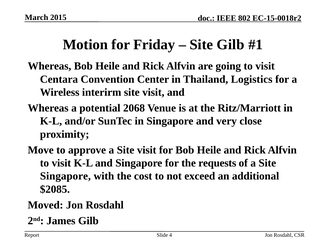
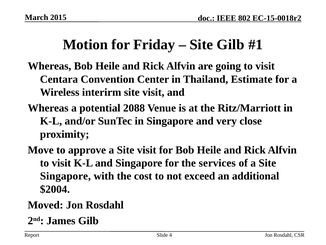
Logistics: Logistics -> Estimate
2068: 2068 -> 2088
requests: requests -> services
$2085: $2085 -> $2004
